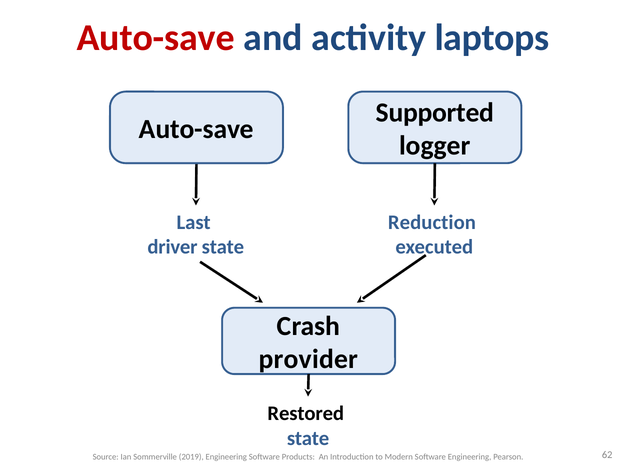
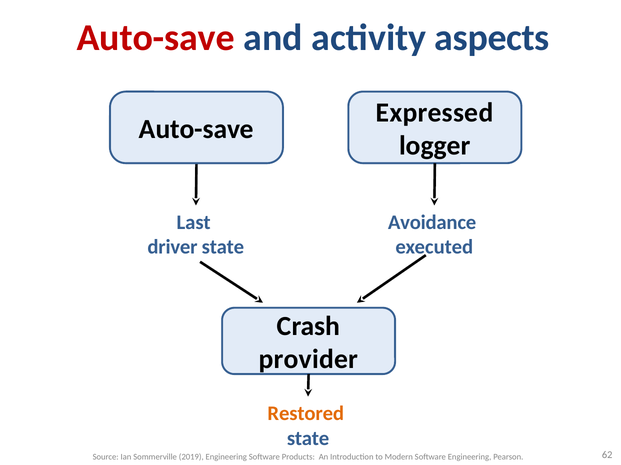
laptops: laptops -> aspects
Supported: Supported -> Expressed
Reduction: Reduction -> Avoidance
Restored colour: black -> orange
